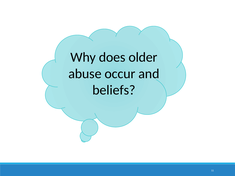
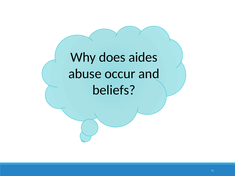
older: older -> aides
